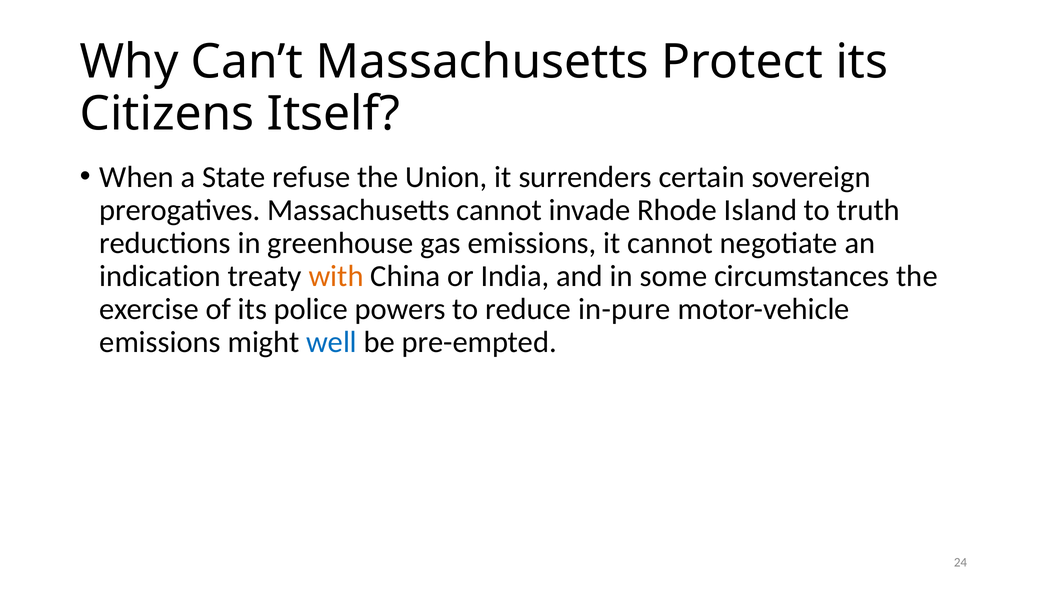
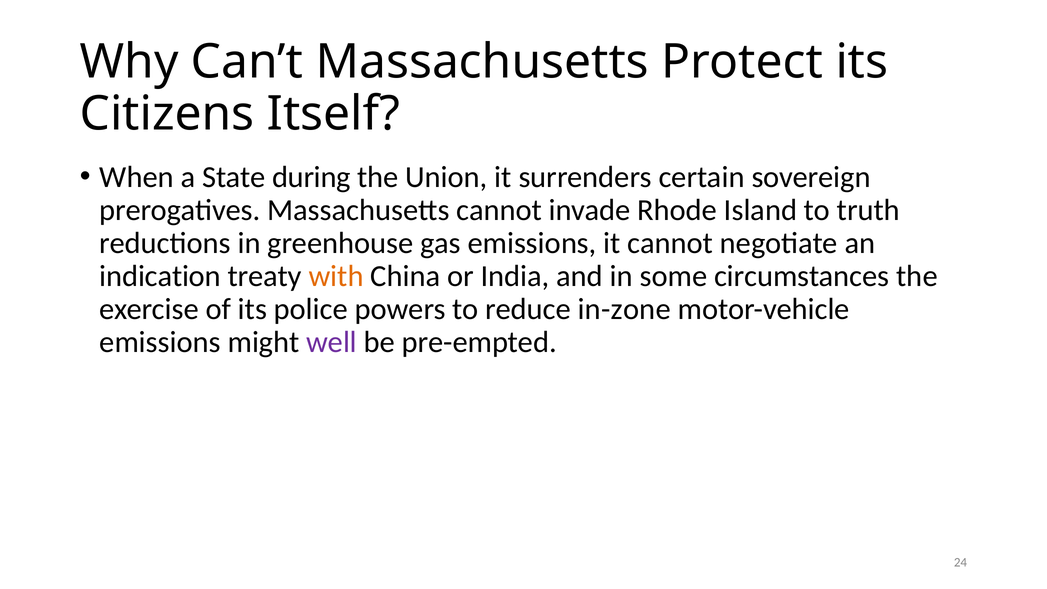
refuse: refuse -> during
in-pure: in-pure -> in-zone
well colour: blue -> purple
